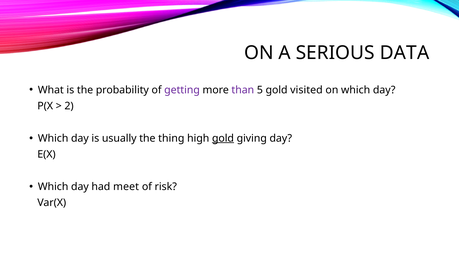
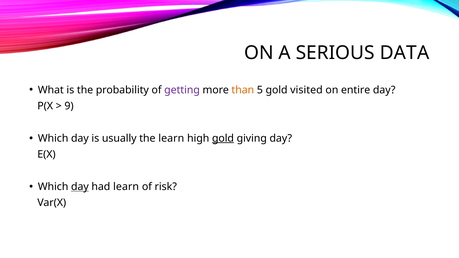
than colour: purple -> orange
on which: which -> entire
2: 2 -> 9
the thing: thing -> learn
day at (80, 187) underline: none -> present
had meet: meet -> learn
